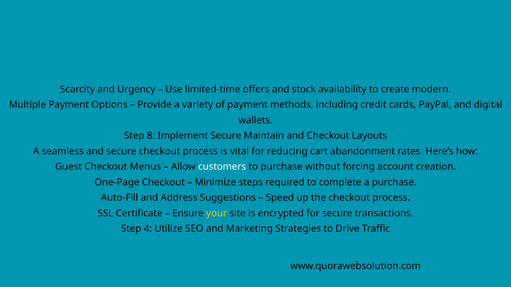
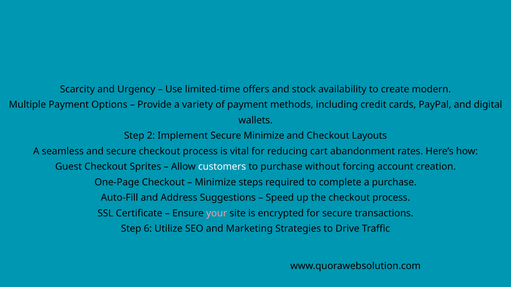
8: 8 -> 2
Secure Maintain: Maintain -> Minimize
Menus: Menus -> Sprites
your colour: yellow -> pink
4: 4 -> 6
